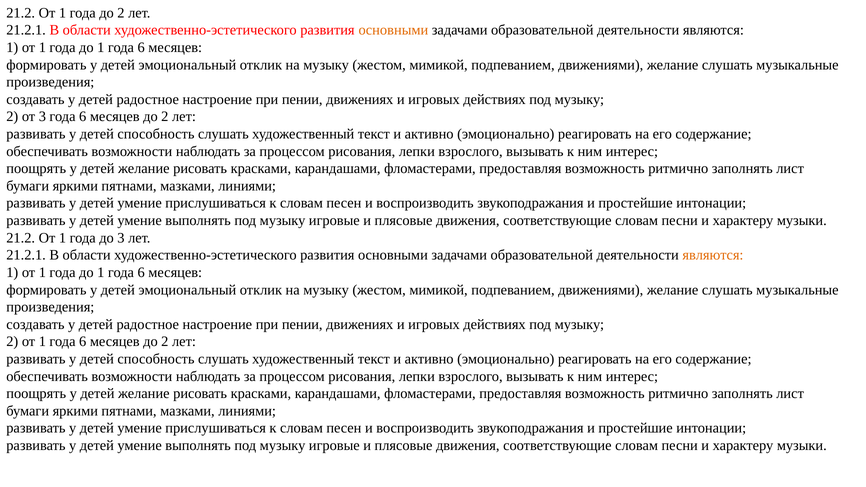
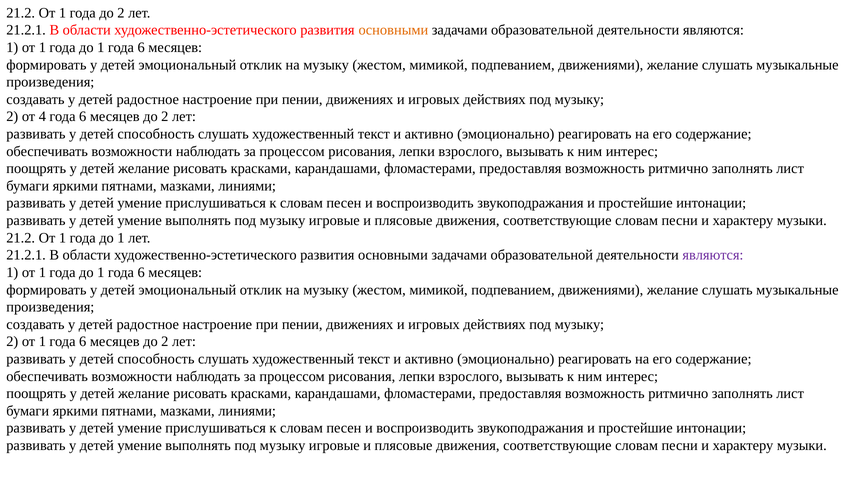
от 3: 3 -> 4
3 at (121, 238): 3 -> 1
являются at (713, 255) colour: orange -> purple
